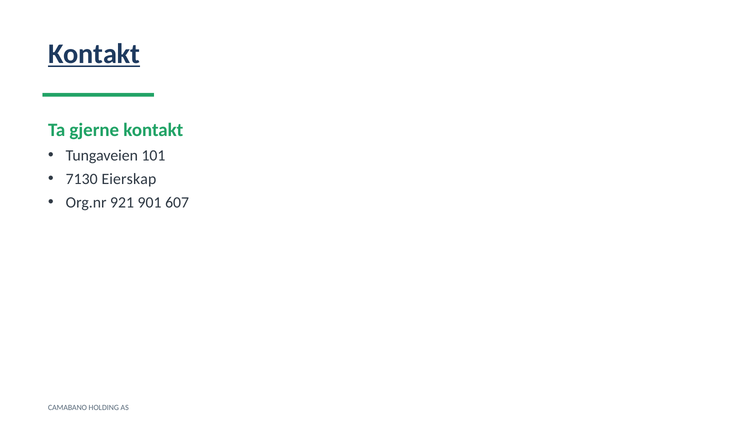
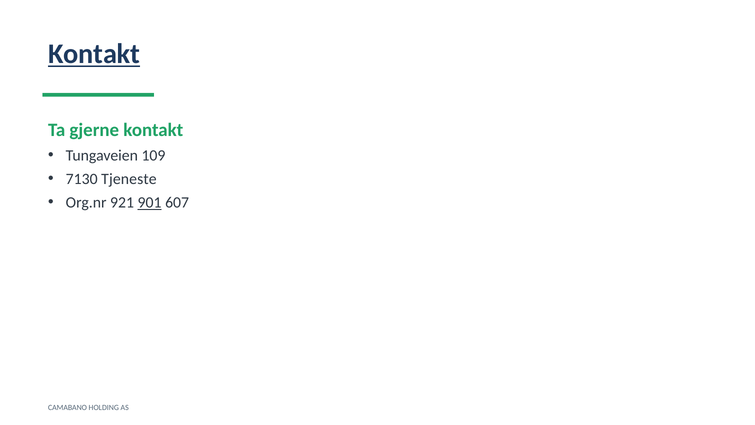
101: 101 -> 109
Eierskap: Eierskap -> Tjeneste
901 underline: none -> present
